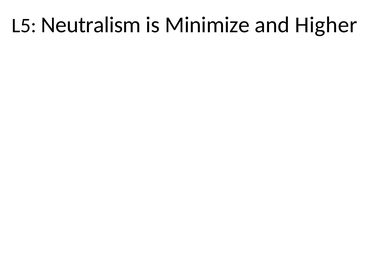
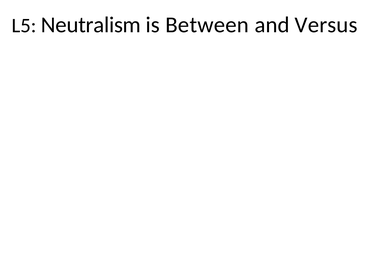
Minimize: Minimize -> Between
Higher: Higher -> Versus
